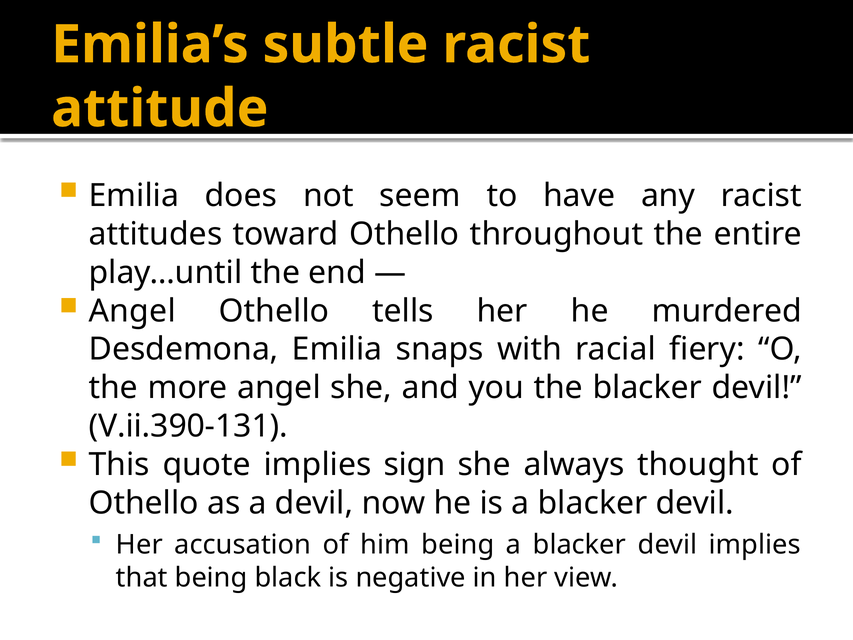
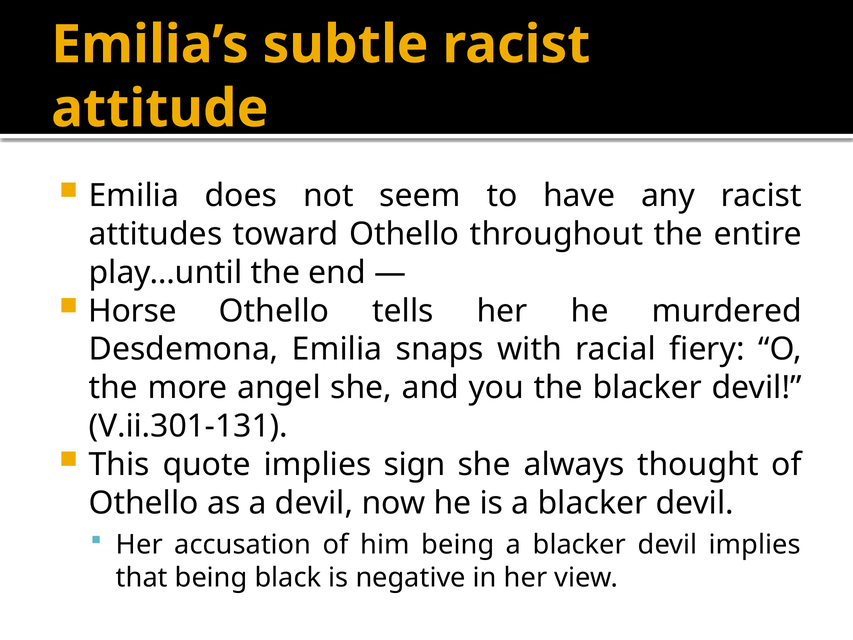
Angel at (132, 311): Angel -> Horse
V.ii.390-131: V.ii.390-131 -> V.ii.301-131
